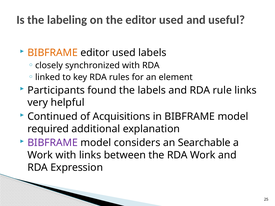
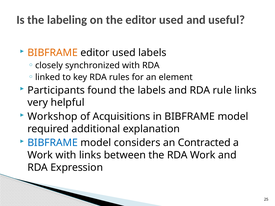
Continued: Continued -> Workshop
BIBFRAME at (53, 143) colour: purple -> blue
Searchable: Searchable -> Contracted
